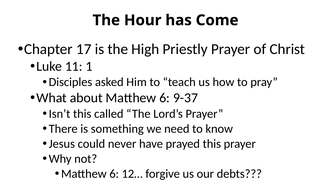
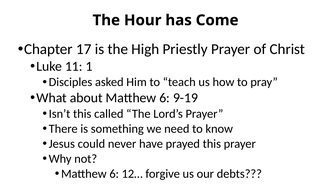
9-37: 9-37 -> 9-19
